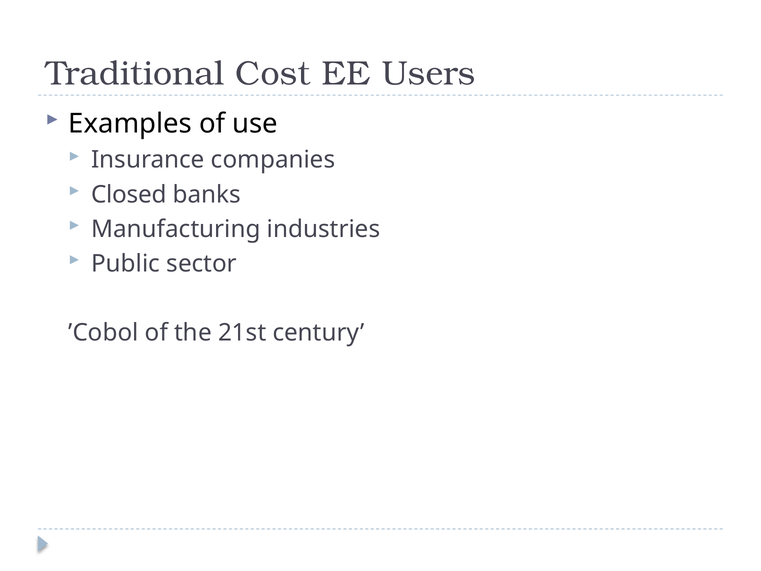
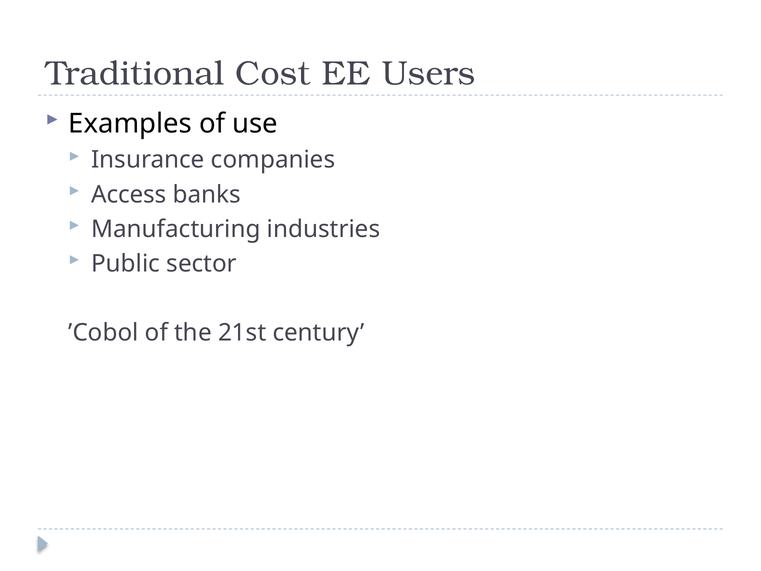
Closed: Closed -> Access
